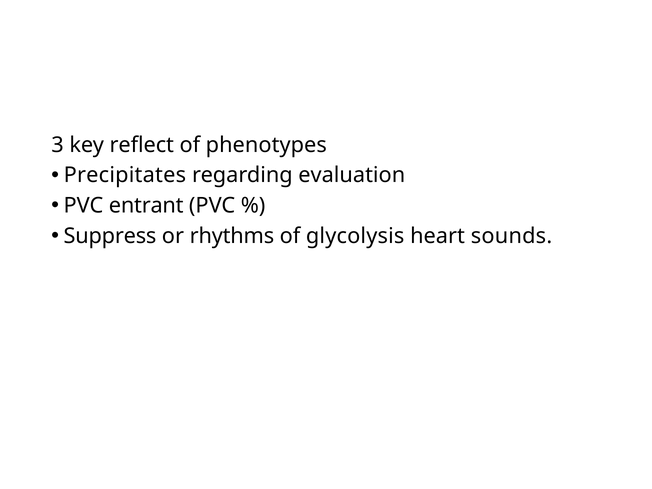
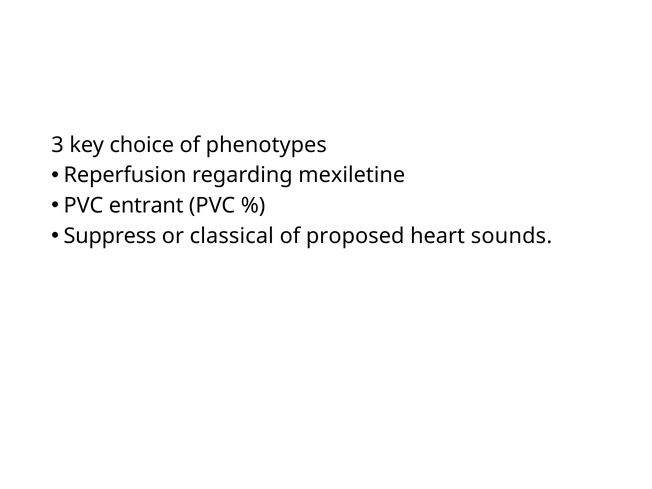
reflect: reflect -> choice
Precipitates: Precipitates -> Reperfusion
evaluation: evaluation -> mexiletine
rhythms: rhythms -> classical
glycolysis: glycolysis -> proposed
